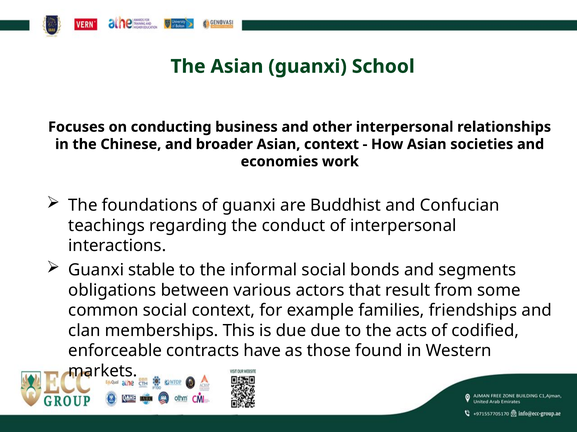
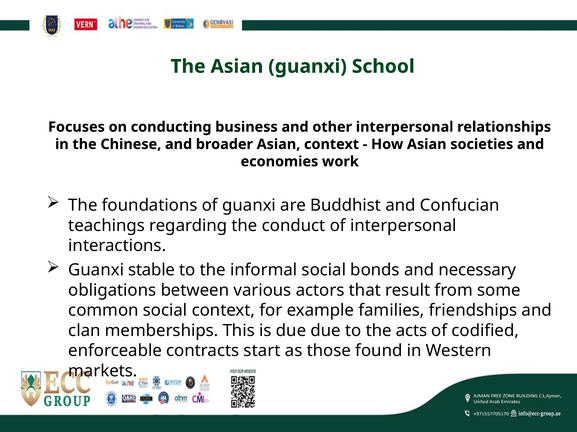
segments: segments -> necessary
have: have -> start
